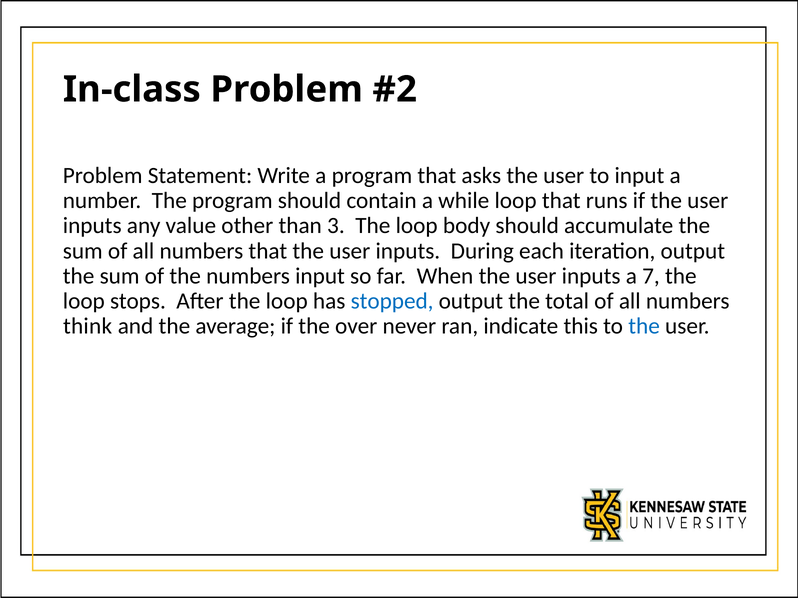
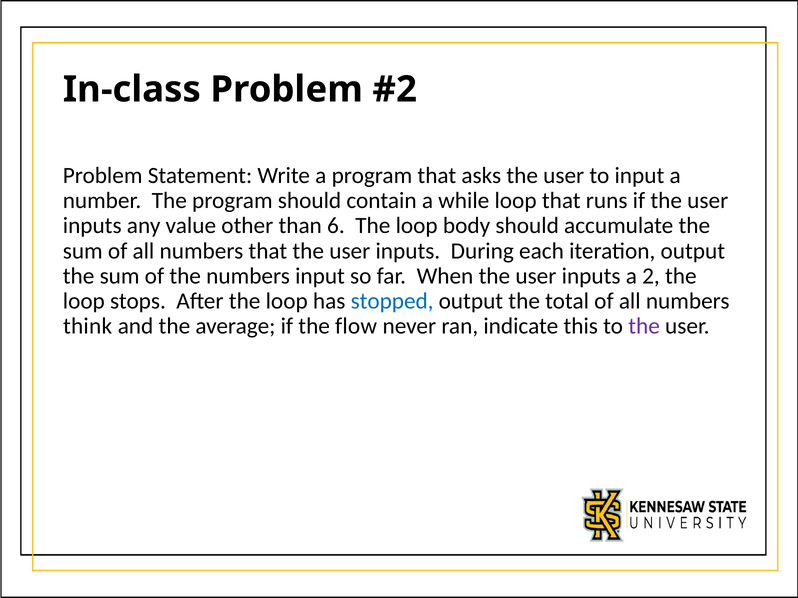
3: 3 -> 6
7: 7 -> 2
over: over -> flow
the at (644, 327) colour: blue -> purple
